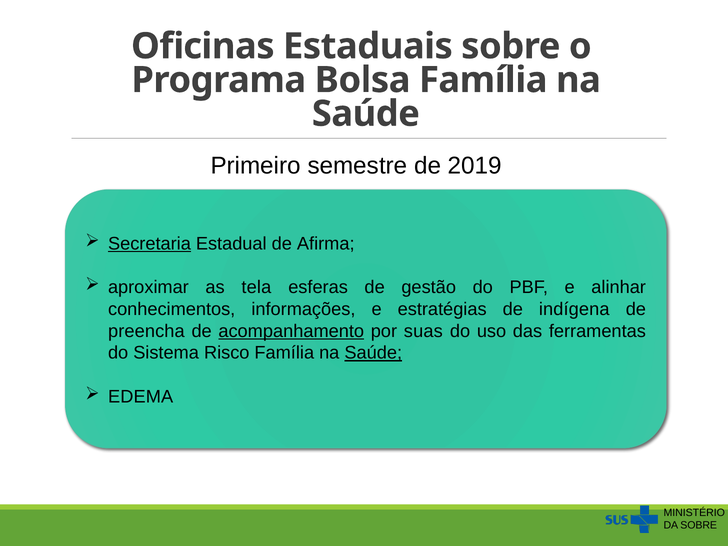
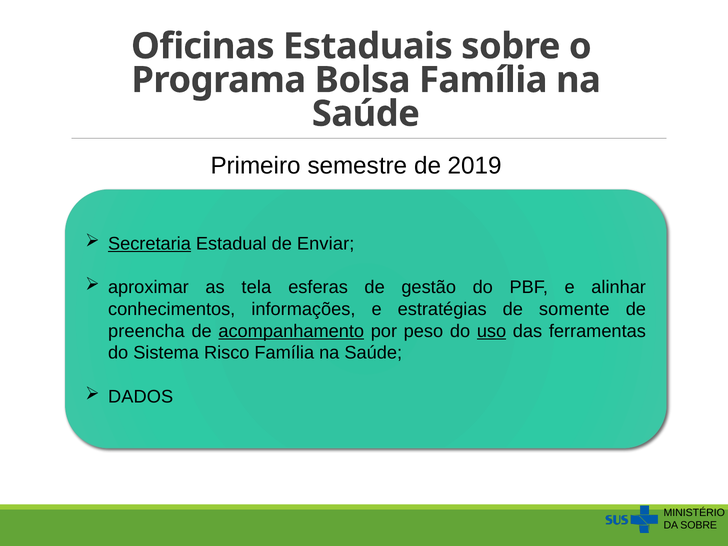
Afirma: Afirma -> Enviar
indígena: indígena -> somente
suas: suas -> peso
uso underline: none -> present
Saúde at (373, 353) underline: present -> none
EDEMA: EDEMA -> DADOS
